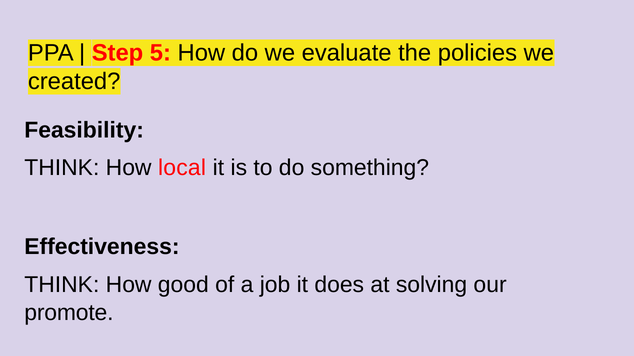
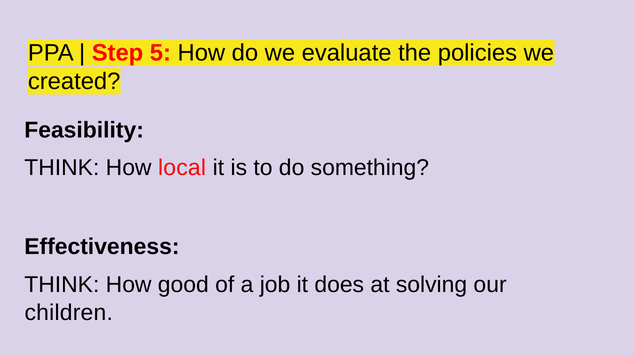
promote: promote -> children
